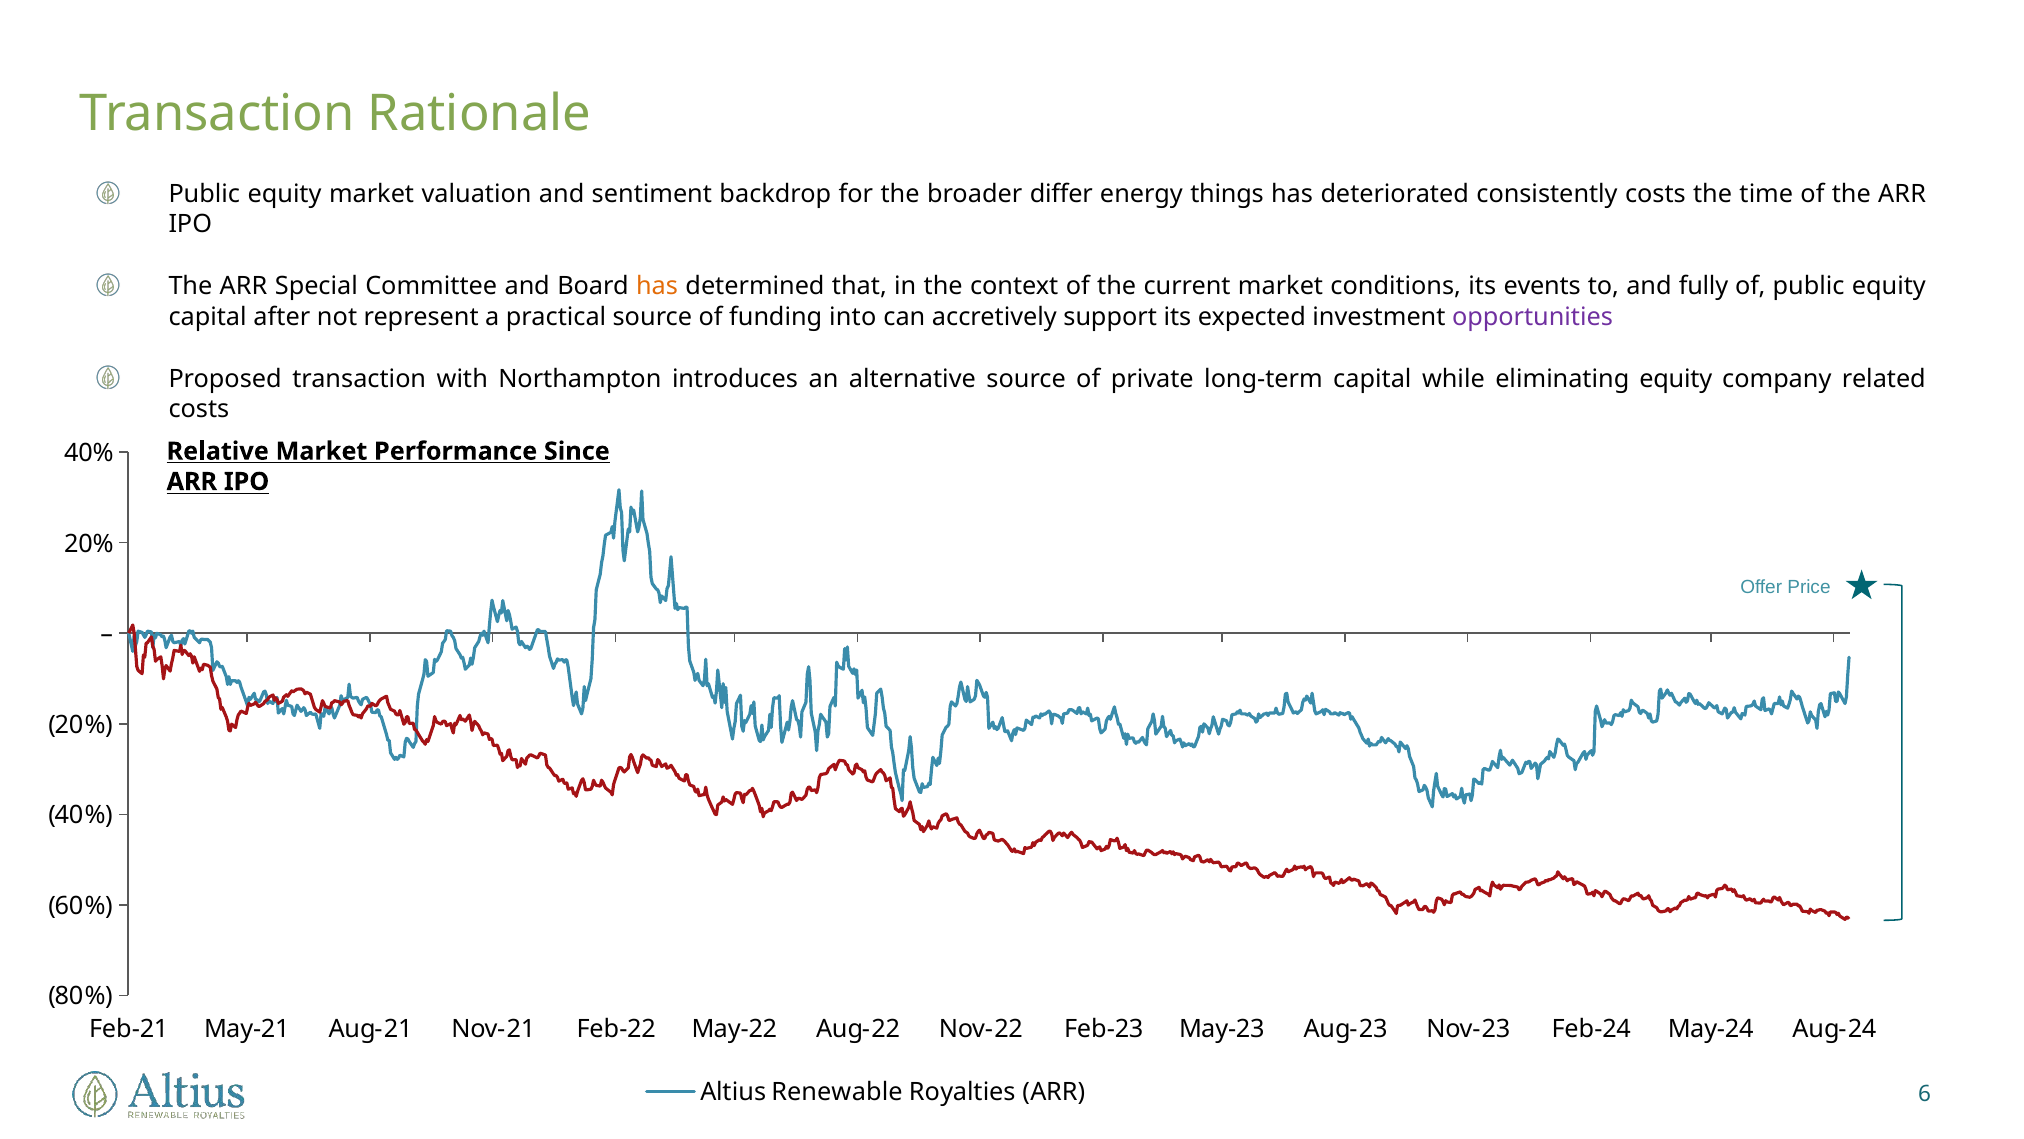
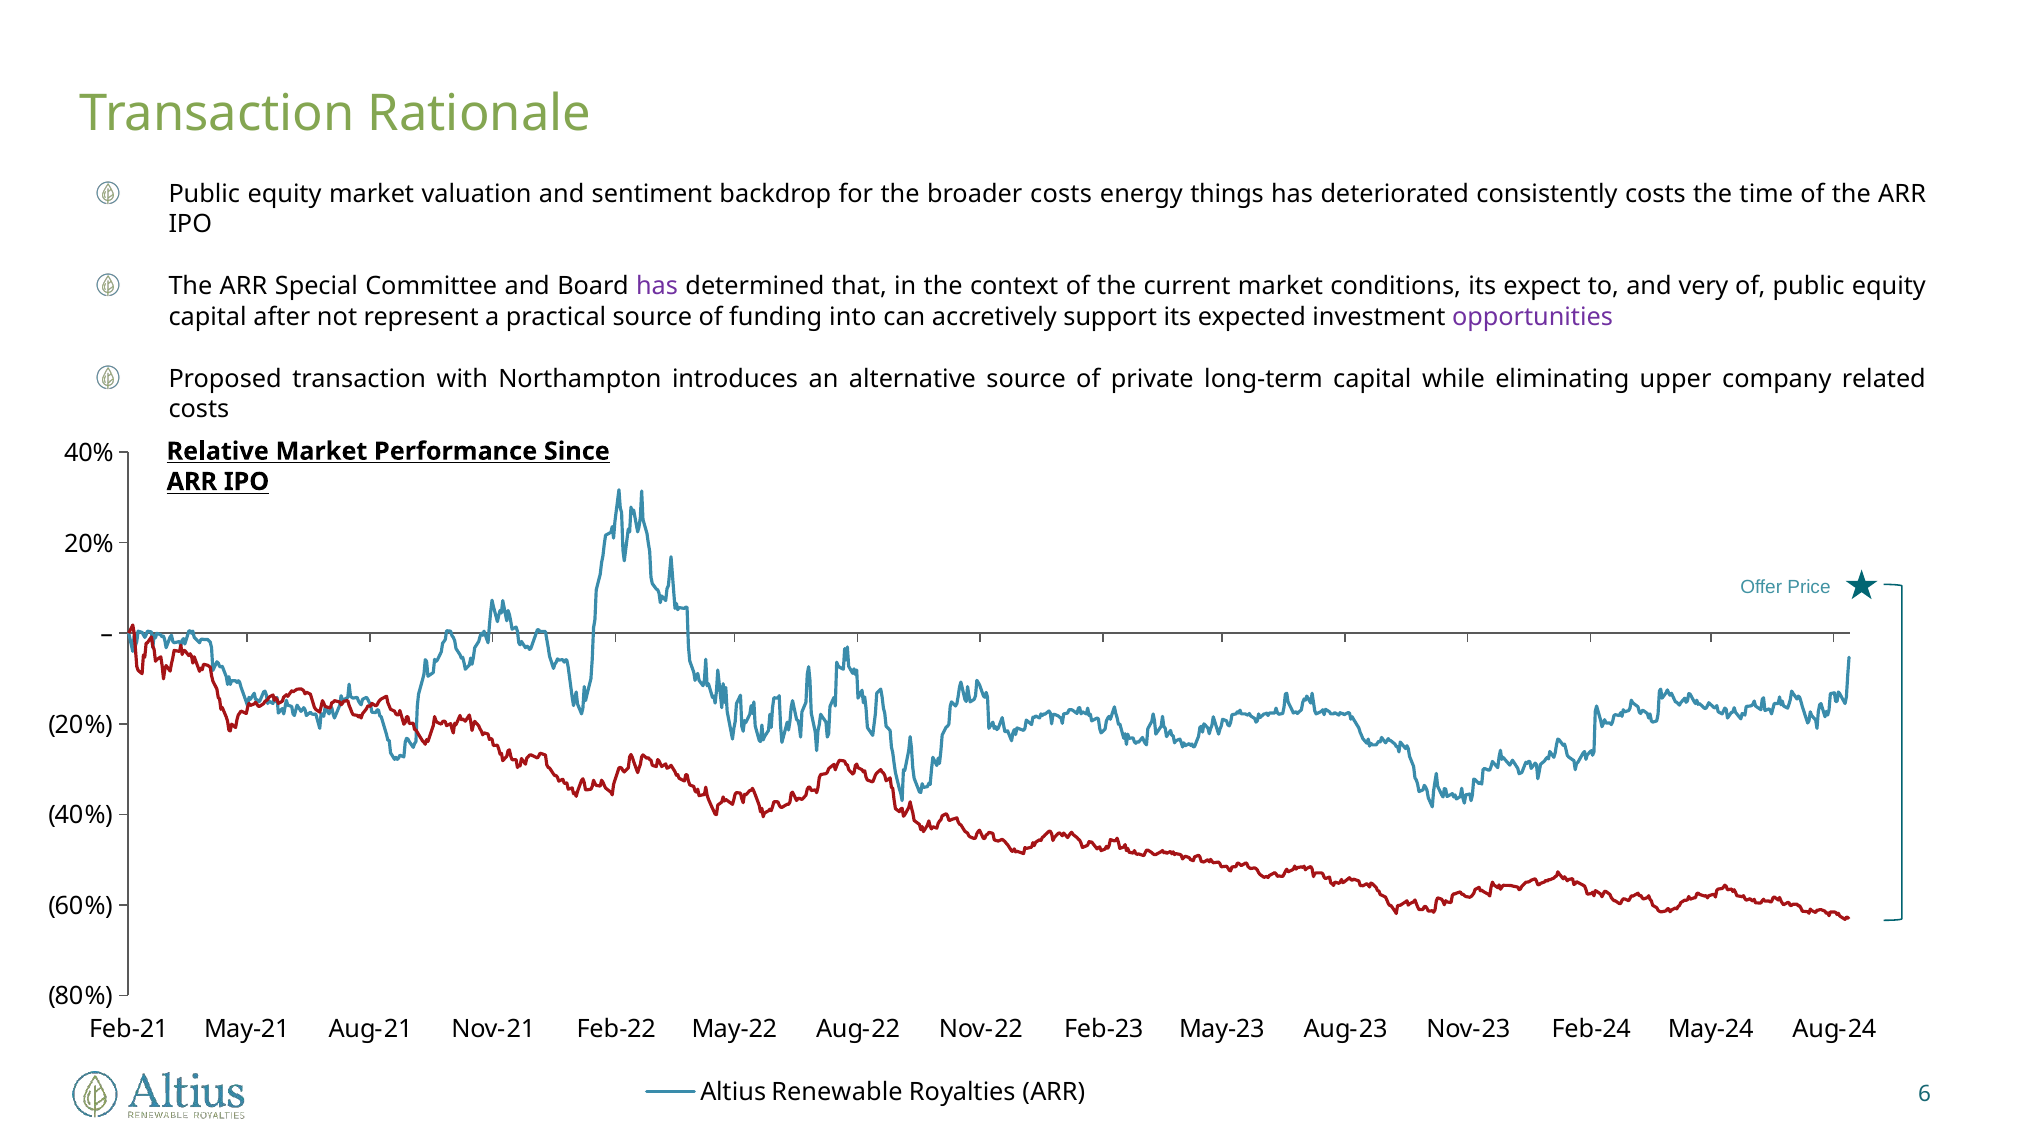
broader differ: differ -> costs
has at (657, 286) colour: orange -> purple
events: events -> expect
fully: fully -> very
eliminating equity: equity -> upper
